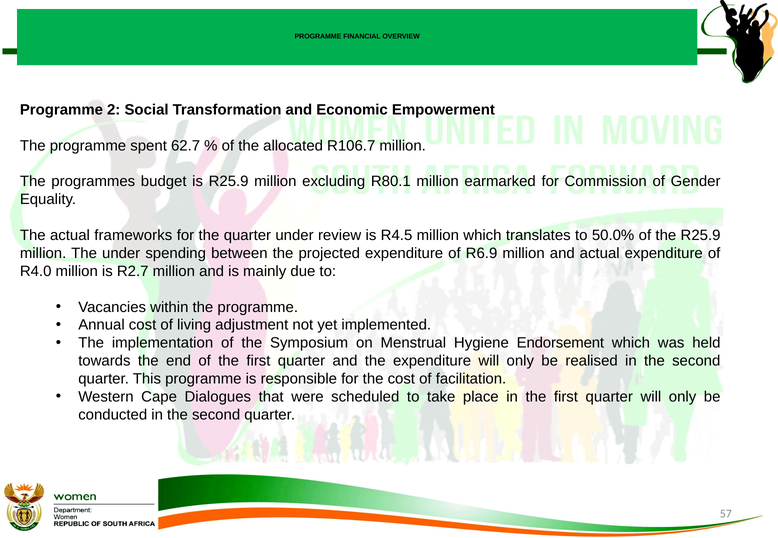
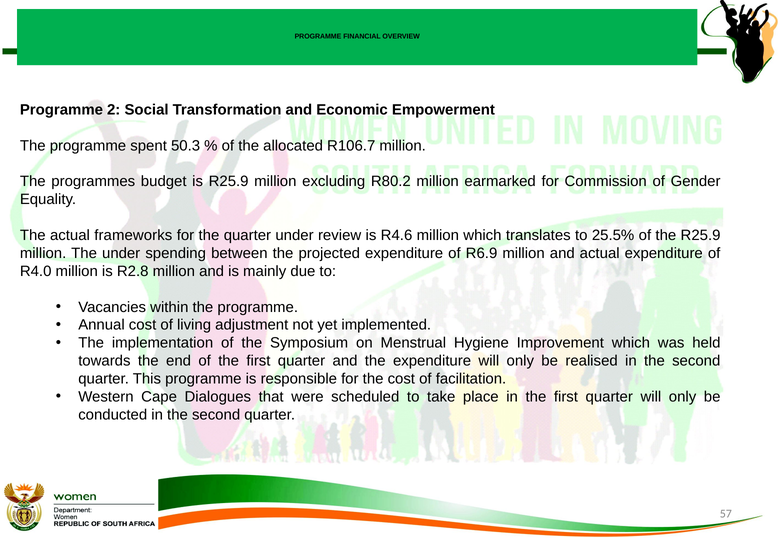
62.7: 62.7 -> 50.3
R80.1: R80.1 -> R80.2
R4.5: R4.5 -> R4.6
50.0%: 50.0% -> 25.5%
R2.7: R2.7 -> R2.8
Endorsement: Endorsement -> Improvement
